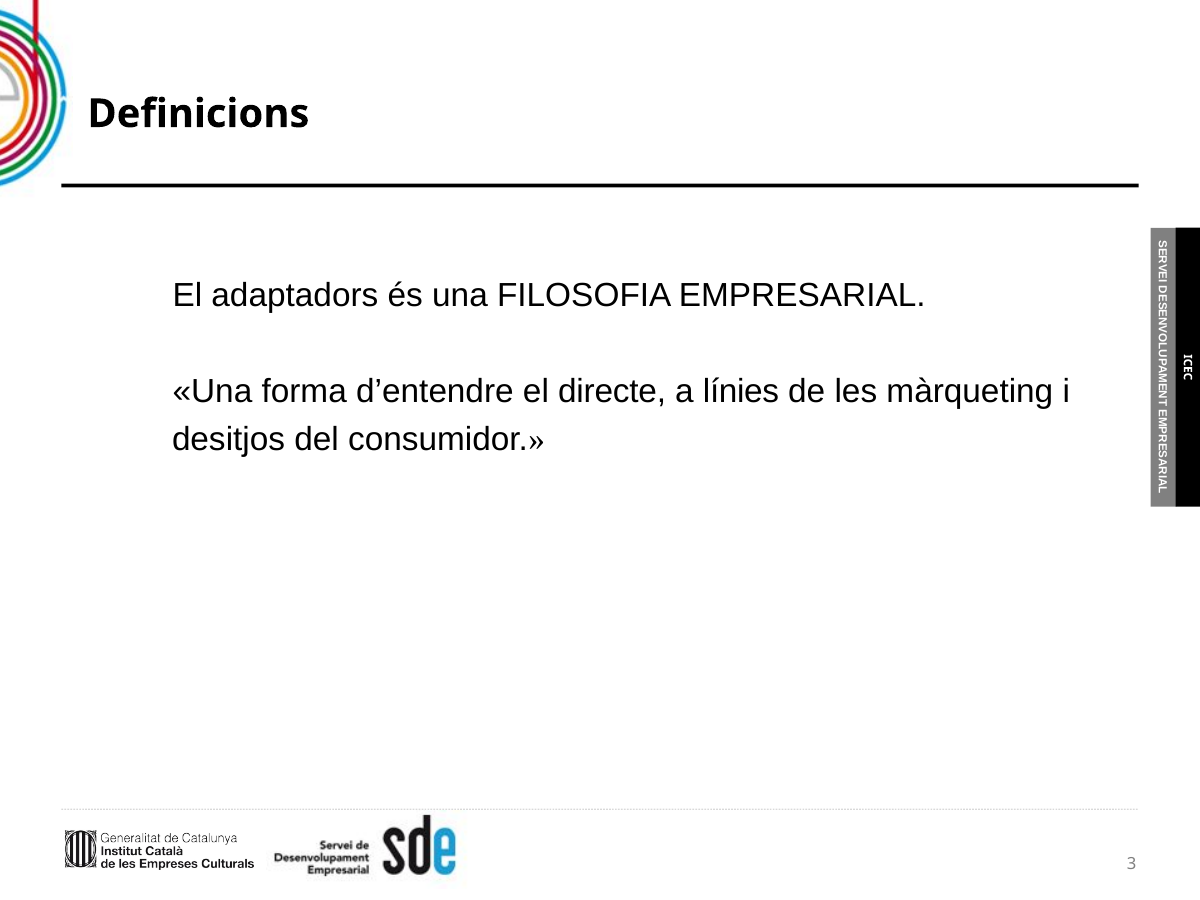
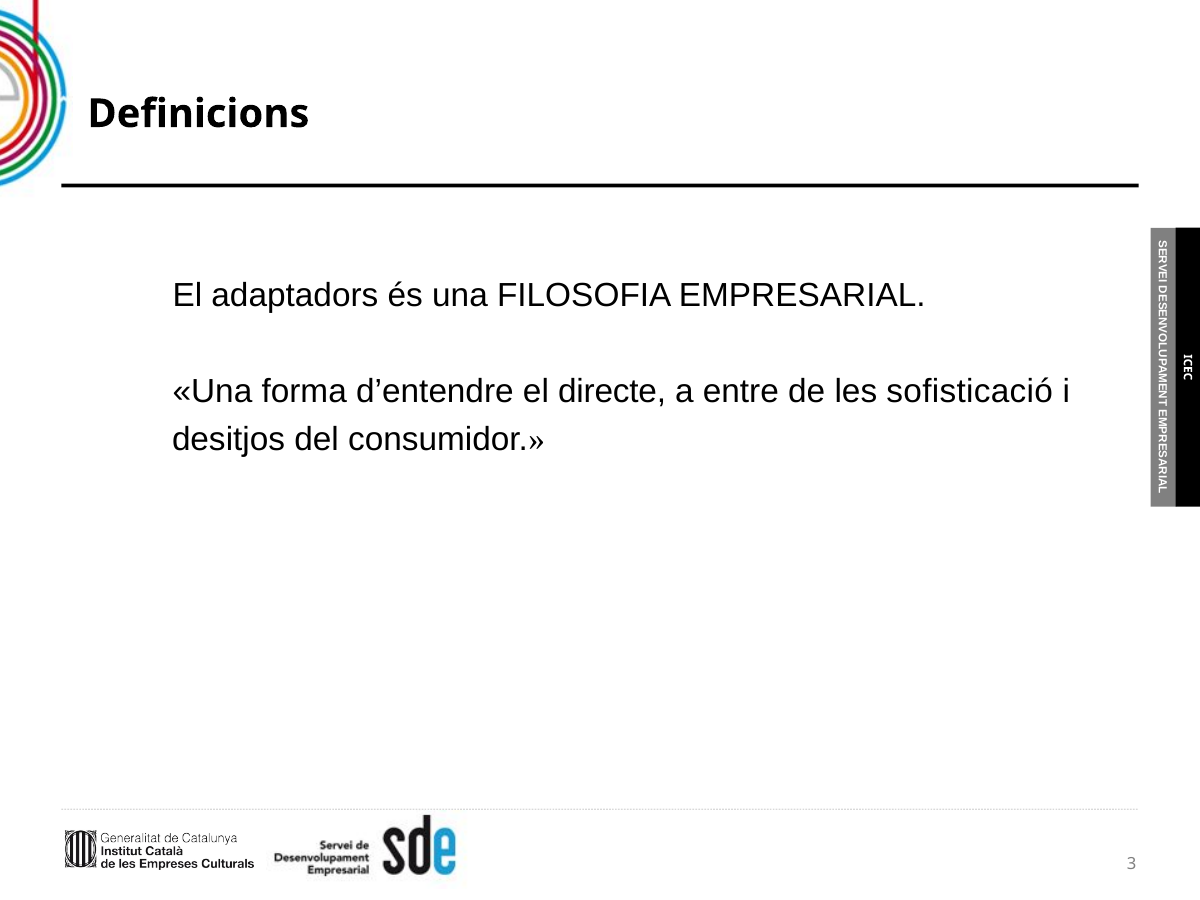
línies: línies -> entre
màrqueting: màrqueting -> sofisticació
